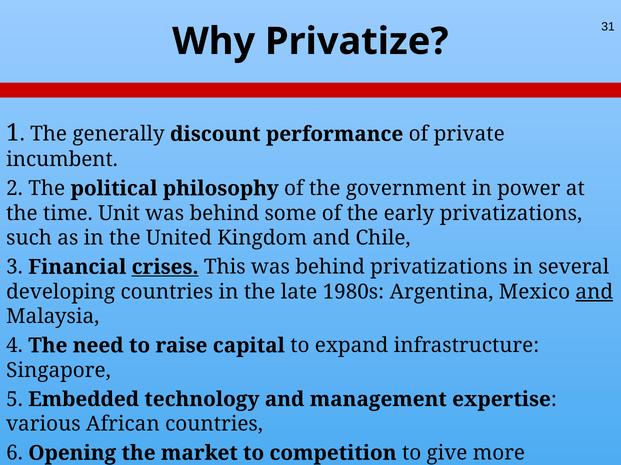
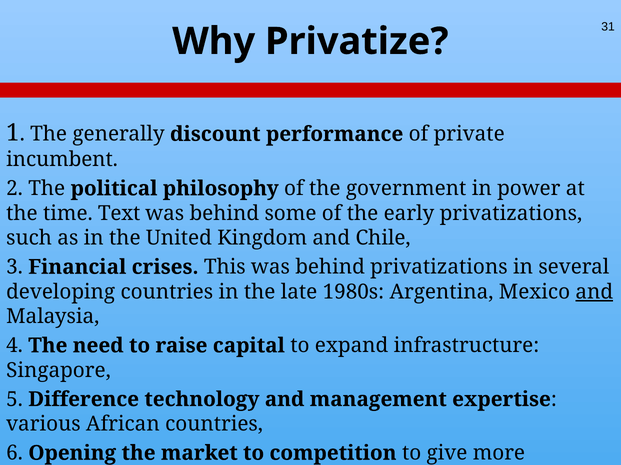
Unit: Unit -> Text
crises underline: present -> none
Embedded: Embedded -> Difference
